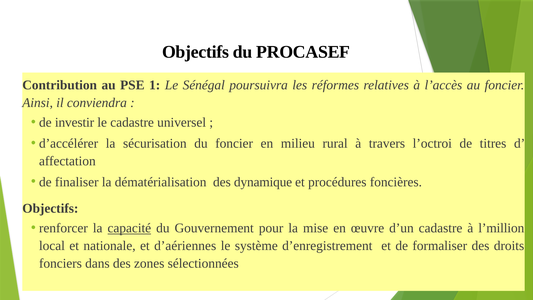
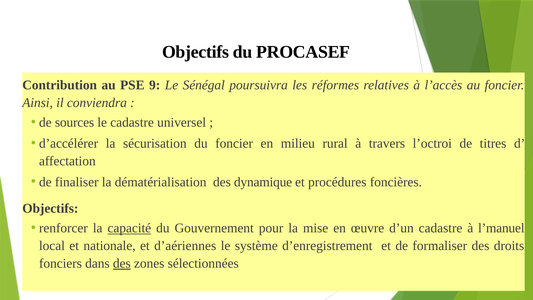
1: 1 -> 9
investir: investir -> sources
l’million: l’million -> l’manuel
des at (122, 263) underline: none -> present
